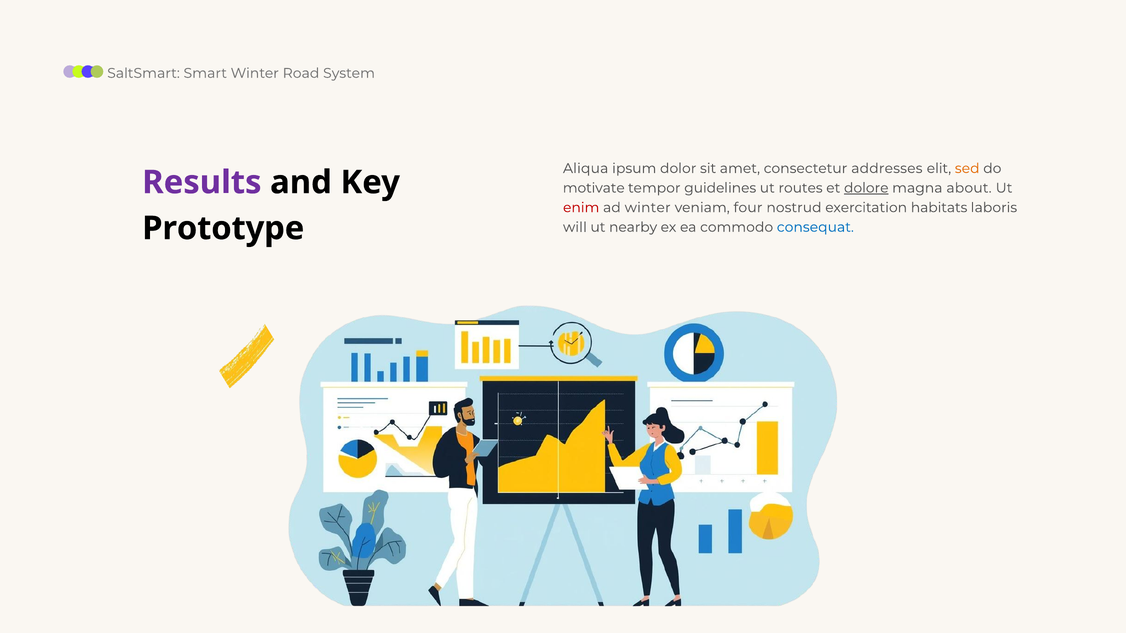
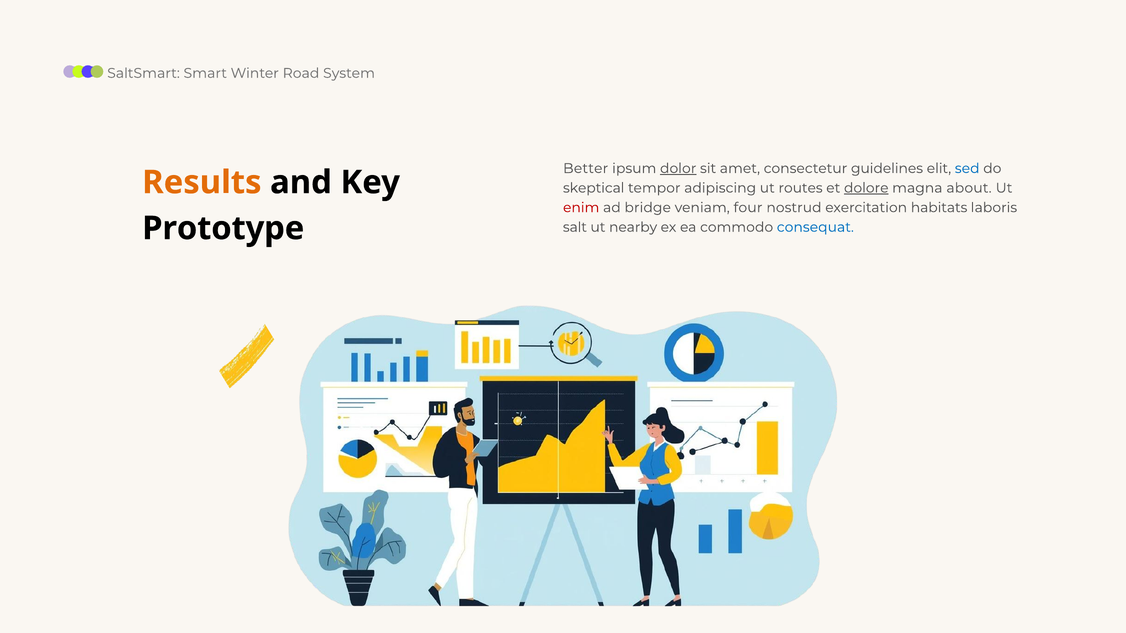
Aliqua: Aliqua -> Better
dolor underline: none -> present
addresses: addresses -> guidelines
sed colour: orange -> blue
Results colour: purple -> orange
motivate: motivate -> skeptical
guidelines: guidelines -> adipiscing
ad winter: winter -> bridge
will: will -> salt
